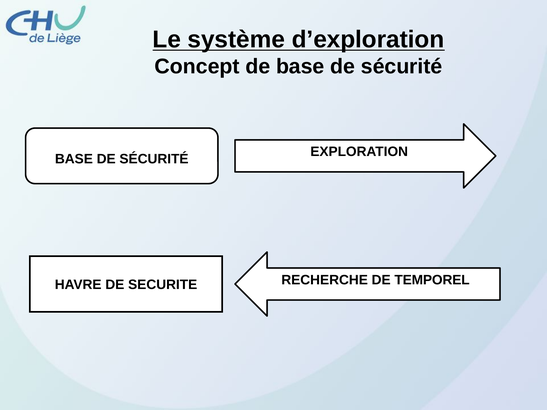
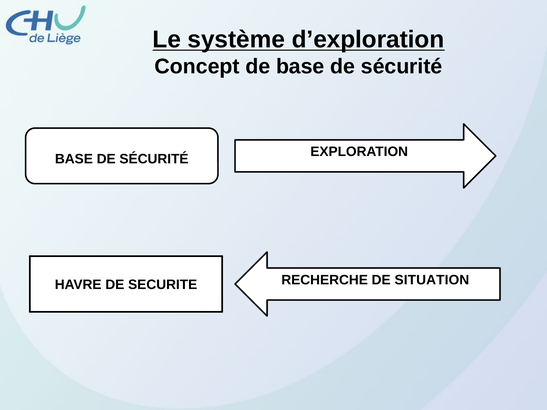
TEMPOREL: TEMPOREL -> SITUATION
